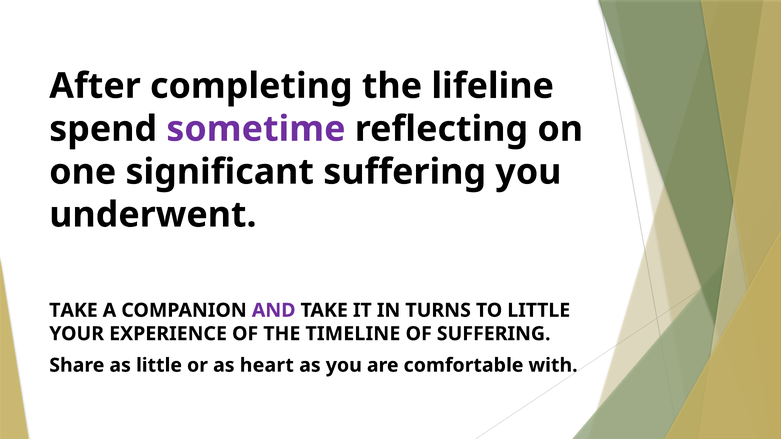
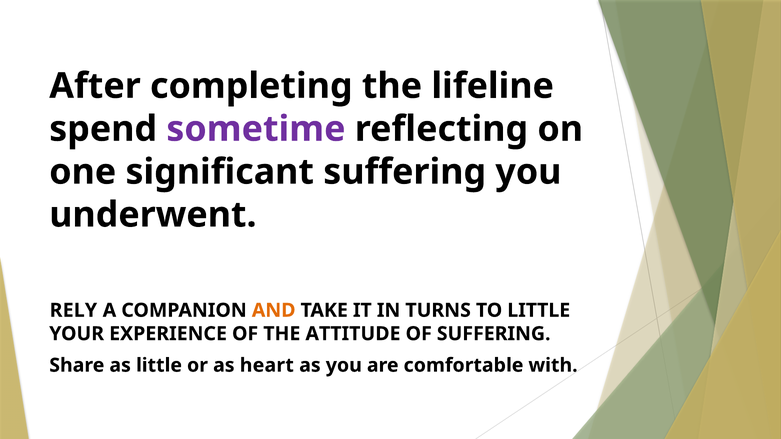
TAKE at (73, 311): TAKE -> RELY
AND colour: purple -> orange
TIMELINE: TIMELINE -> ATTITUDE
